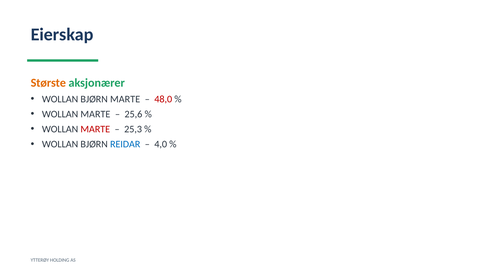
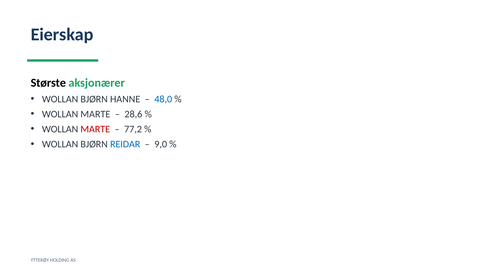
Største colour: orange -> black
BJØRN MARTE: MARTE -> HANNE
48,0 colour: red -> blue
25,6: 25,6 -> 28,6
25,3: 25,3 -> 77,2
4,0: 4,0 -> 9,0
